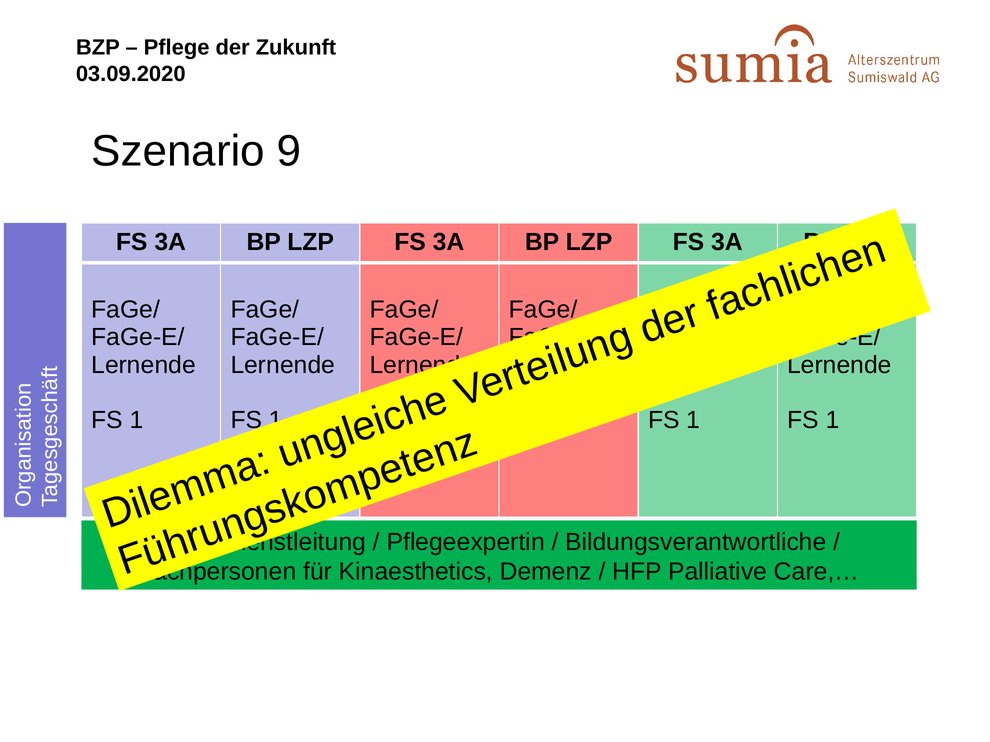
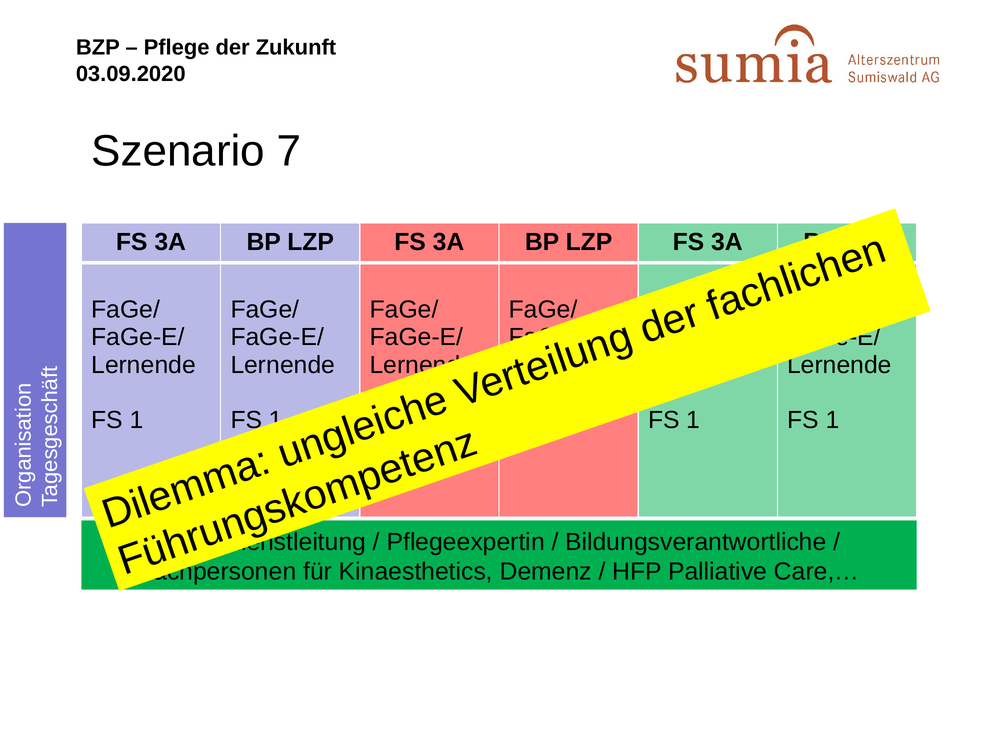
9: 9 -> 7
